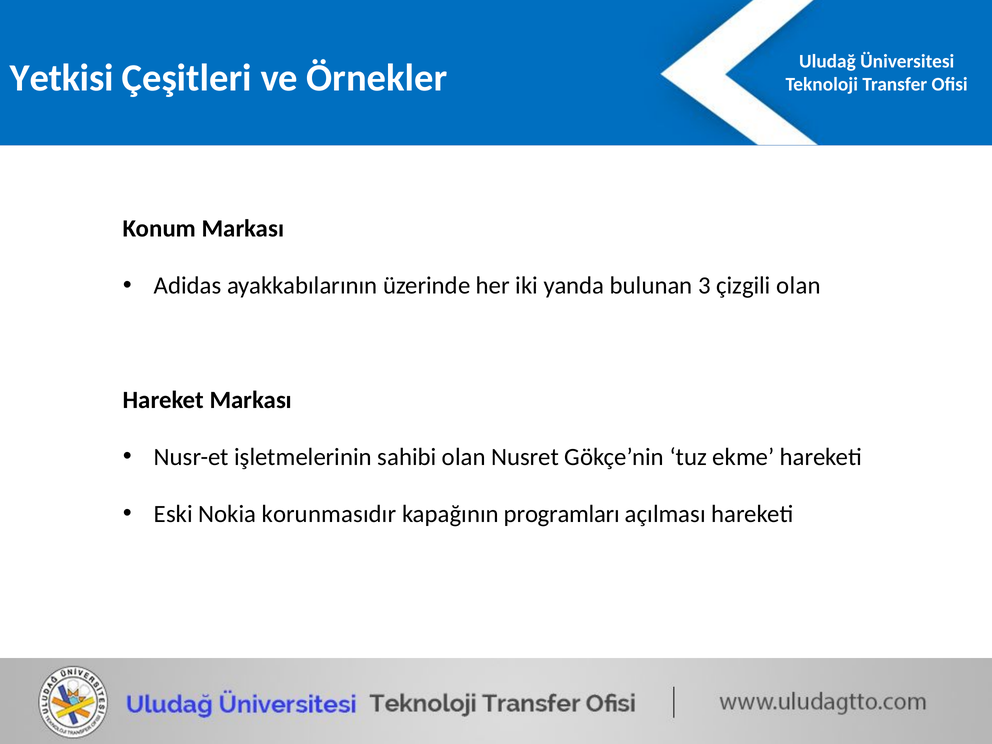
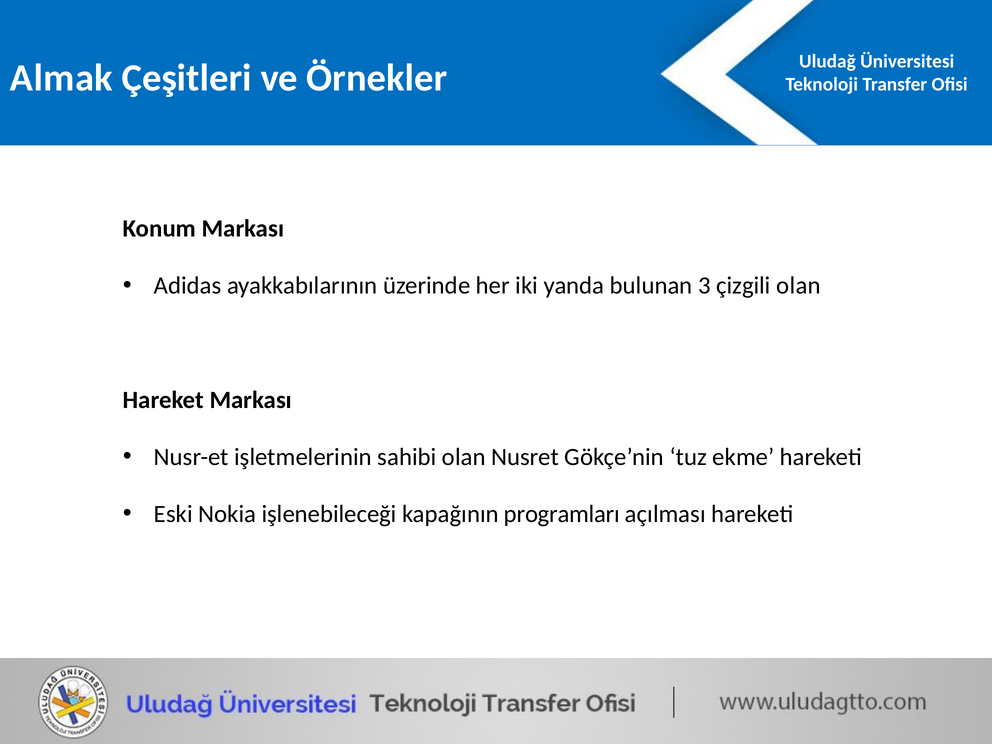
Yetkisi: Yetkisi -> Almak
korunmasıdır: korunmasıdır -> işlenebileceği
